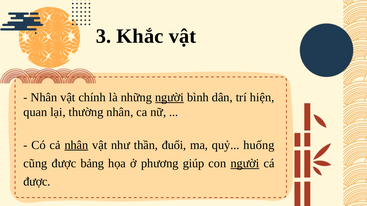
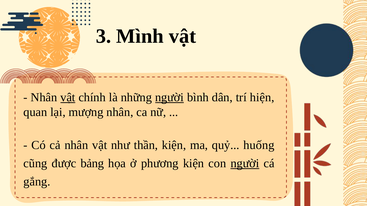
Khắc: Khắc -> Mình
vật at (68, 98) underline: none -> present
thường: thường -> mượng
nhân at (76, 145) underline: present -> none
thần đuổi: đuổi -> kiện
phương giúp: giúp -> kiện
được at (37, 182): được -> gắng
